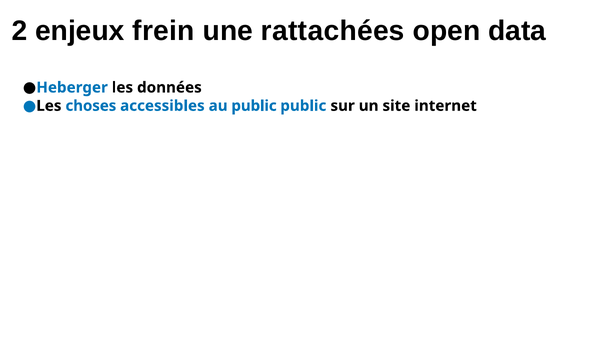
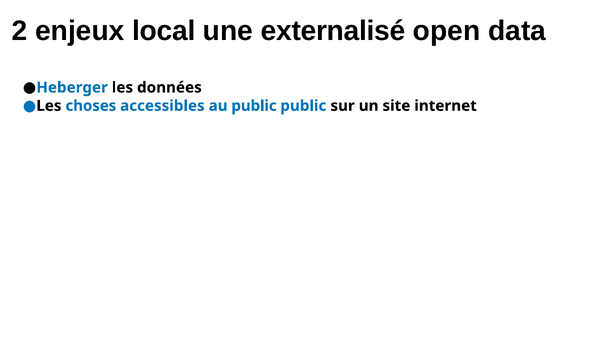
frein: frein -> local
rattachées: rattachées -> externalisé
